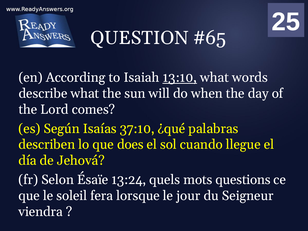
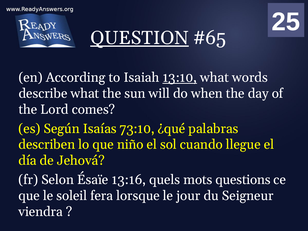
QUESTION underline: none -> present
37:10: 37:10 -> 73:10
does: does -> niño
13:24: 13:24 -> 13:16
